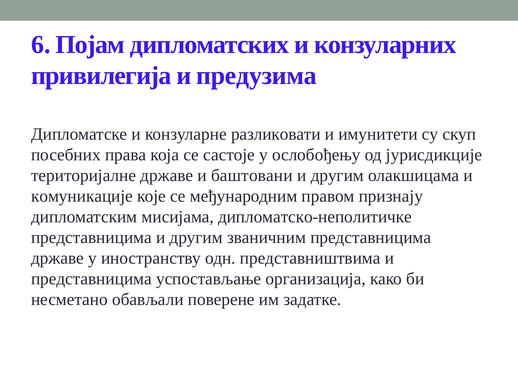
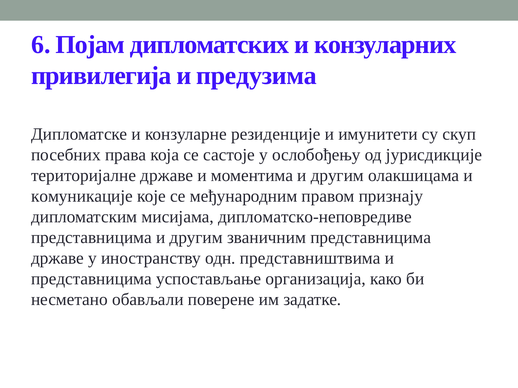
разликовати: разликовати -> резиденције
баштовани: баштовани -> моментима
дипломатско-неполитичке: дипломатско-неполитичке -> дипломатско-неповредиве
